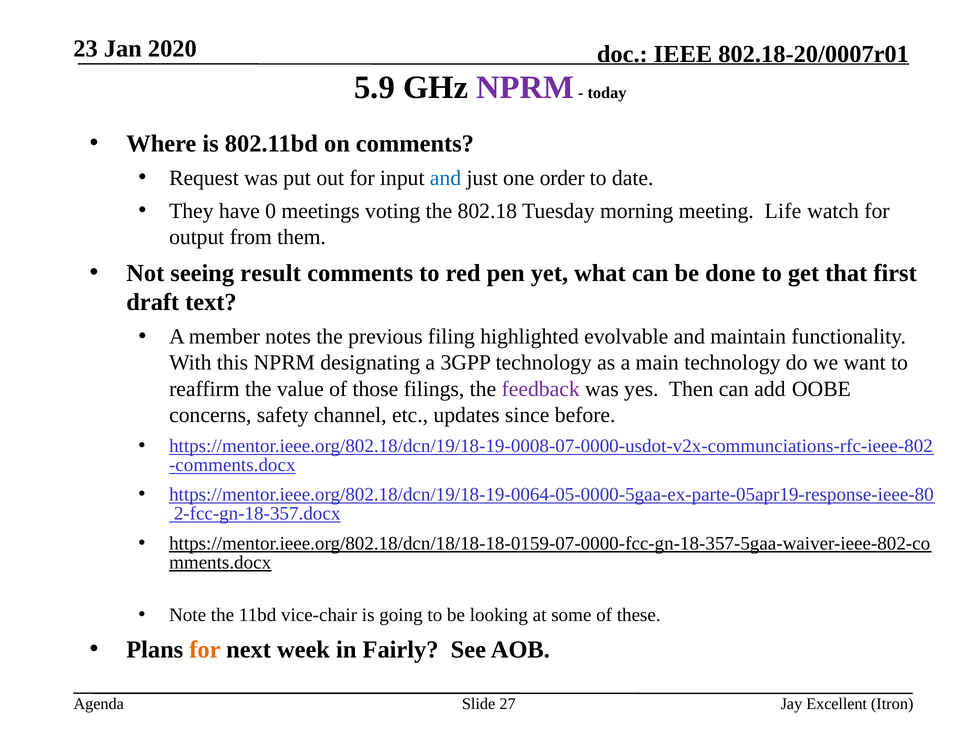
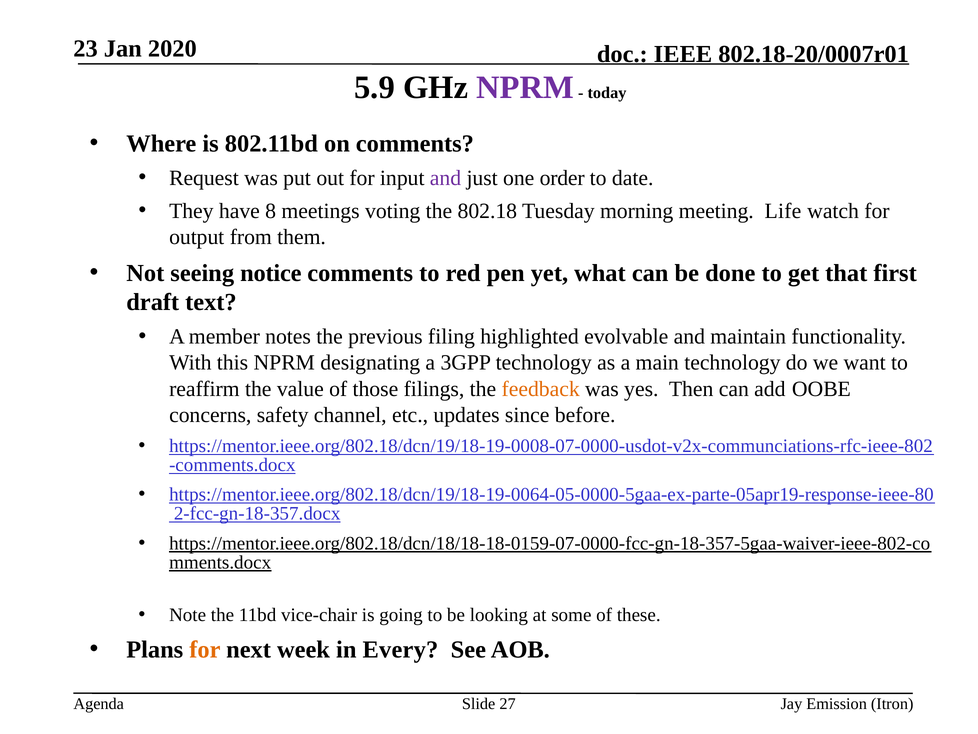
and at (445, 178) colour: blue -> purple
0: 0 -> 8
result: result -> notice
feedback colour: purple -> orange
Fairly: Fairly -> Every
Excellent: Excellent -> Emission
